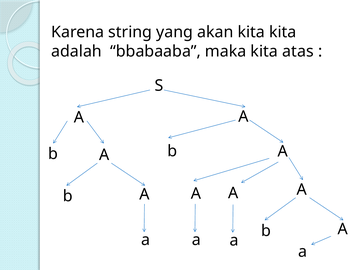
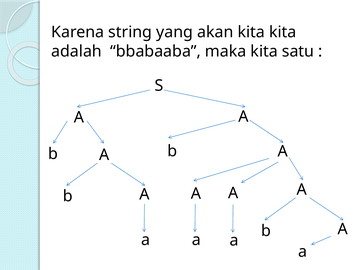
atas: atas -> satu
